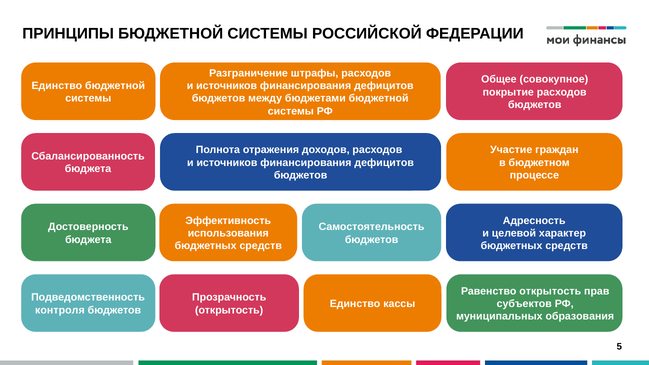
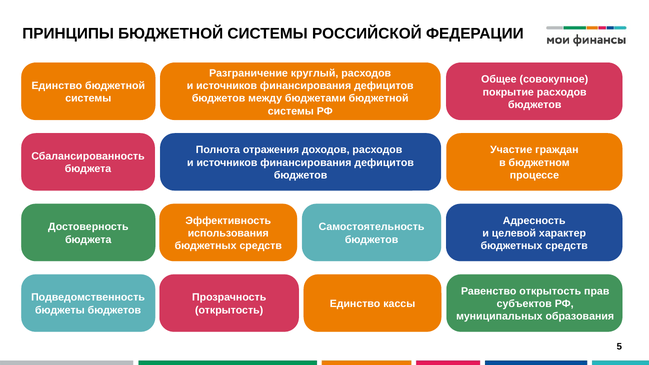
штрафы: штрафы -> круглый
контроля: контроля -> бюджеты
